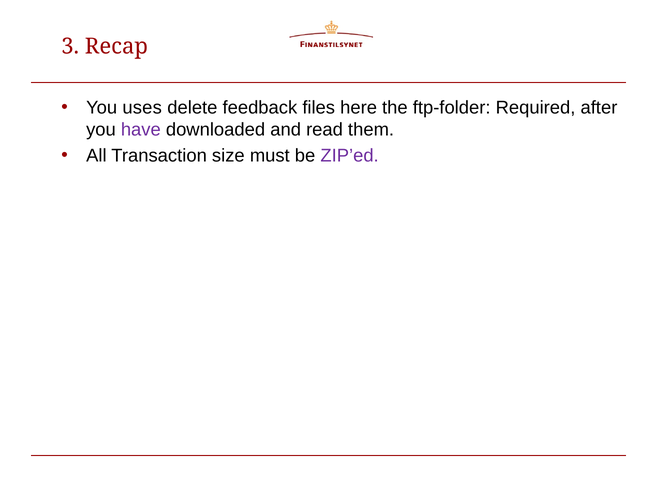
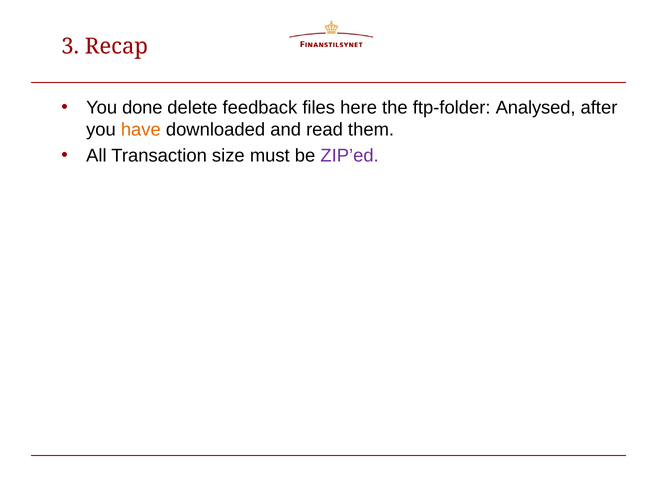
uses: uses -> done
Required: Required -> Analysed
have colour: purple -> orange
